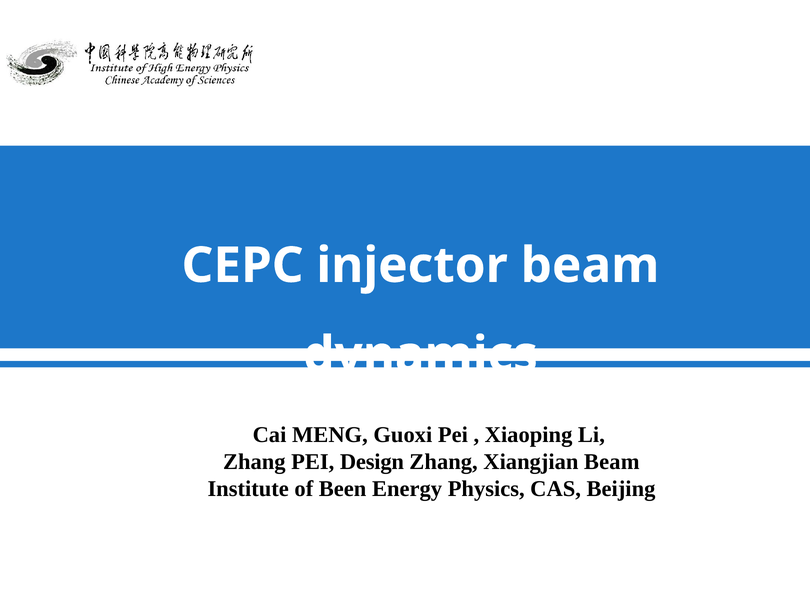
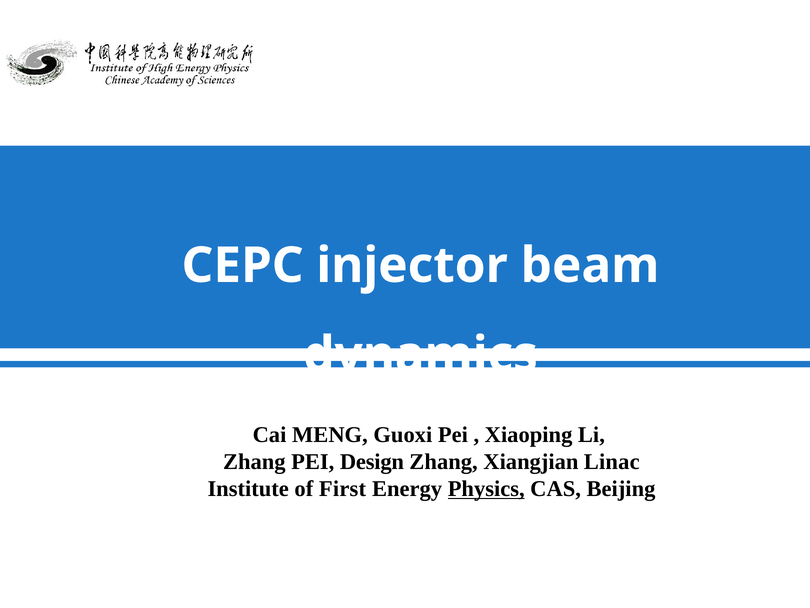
Xiangjian Beam: Beam -> Linac
Been: Been -> First
Physics underline: none -> present
